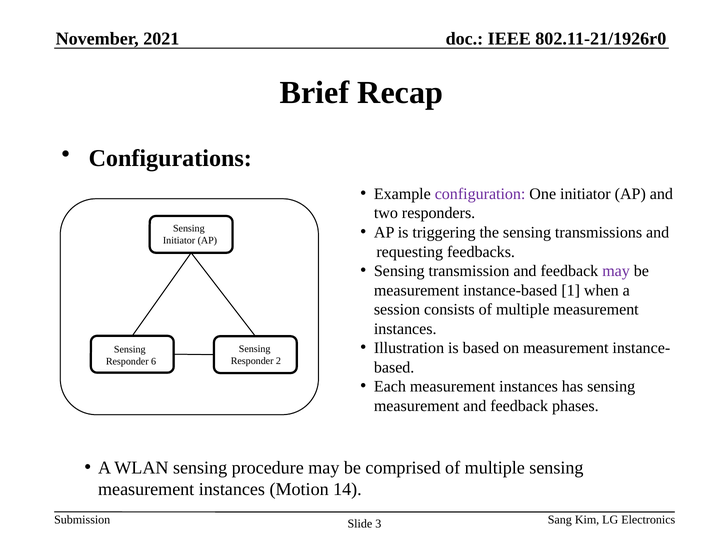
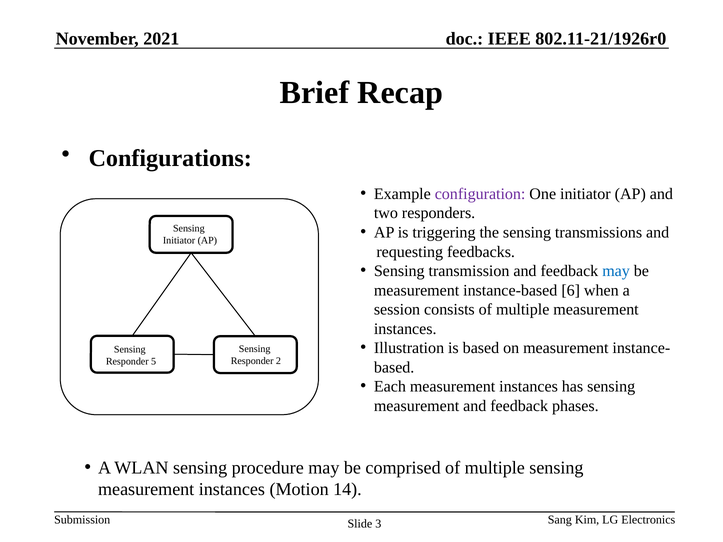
may at (616, 271) colour: purple -> blue
1: 1 -> 6
6: 6 -> 5
